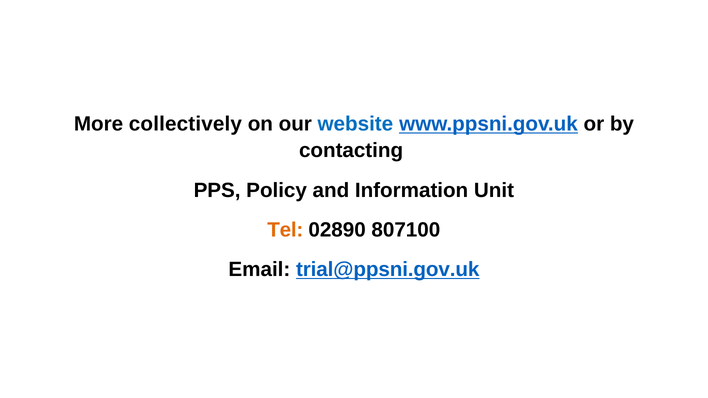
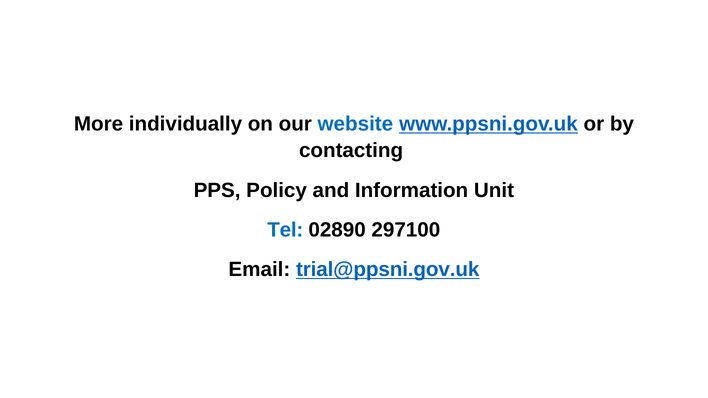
collectively: collectively -> individually
Tel colour: orange -> blue
807100: 807100 -> 297100
